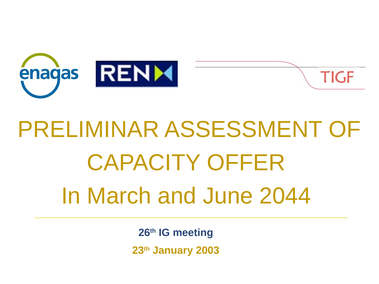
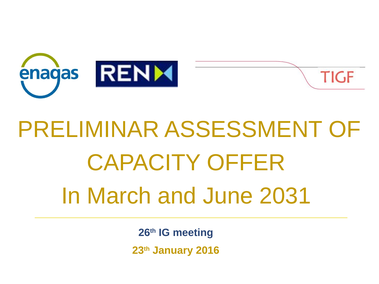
2044: 2044 -> 2031
2003: 2003 -> 2016
